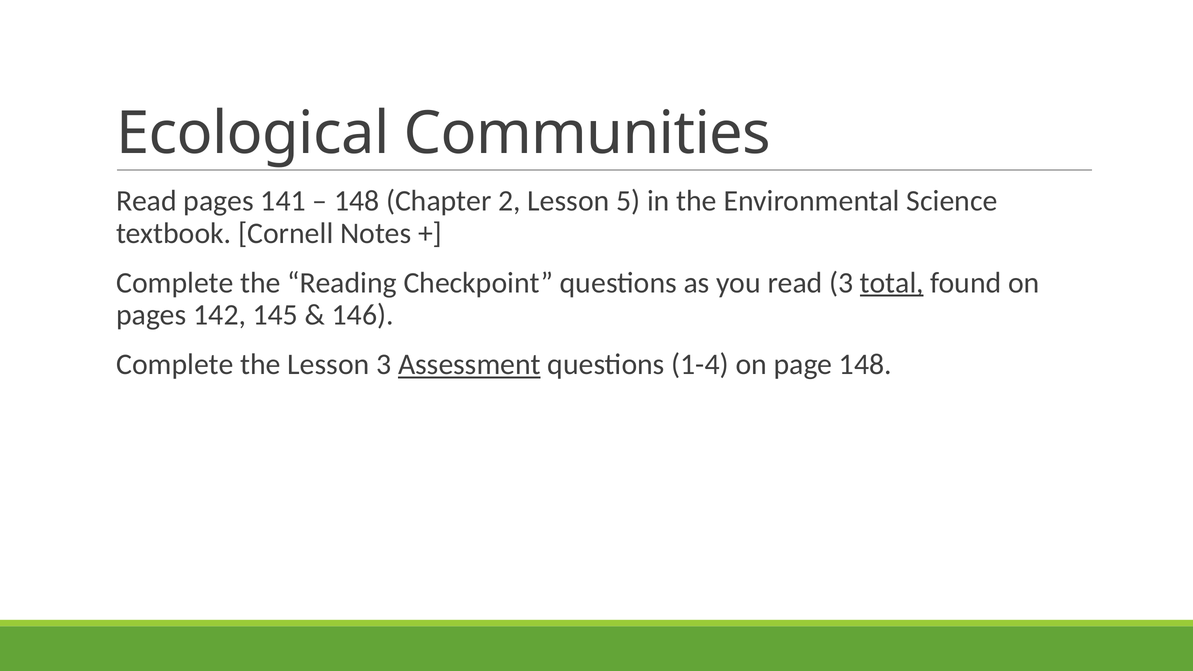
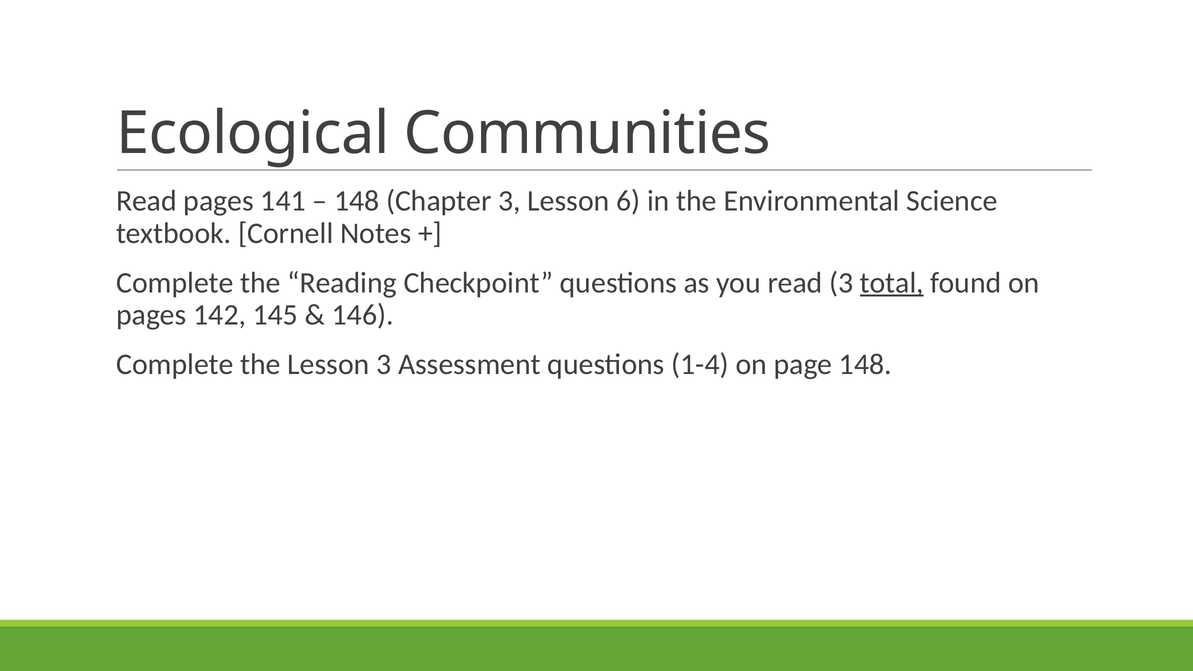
Chapter 2: 2 -> 3
5: 5 -> 6
Assessment underline: present -> none
